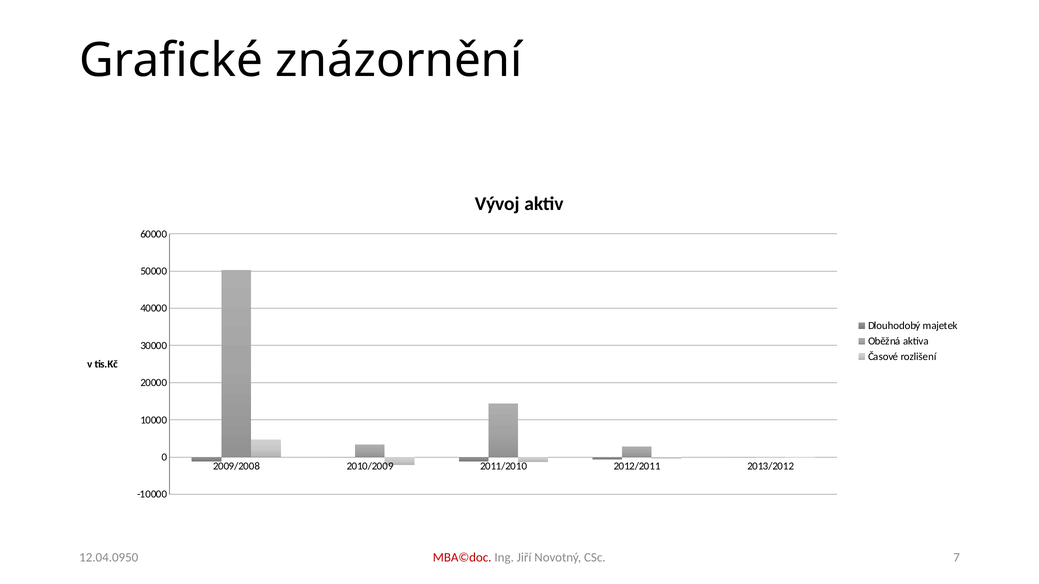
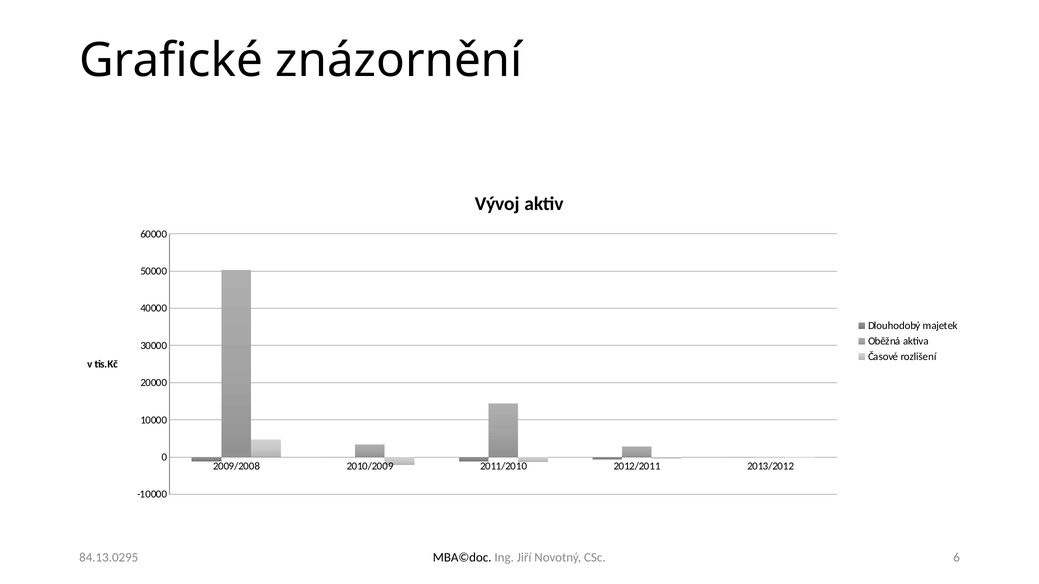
MBA©doc colour: red -> black
7: 7 -> 6
12.04.0950: 12.04.0950 -> 84.13.0295
